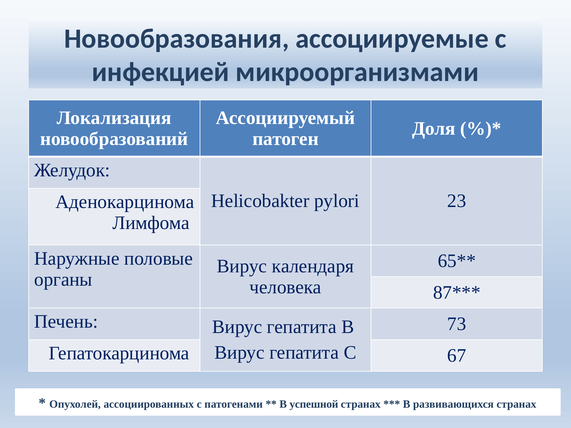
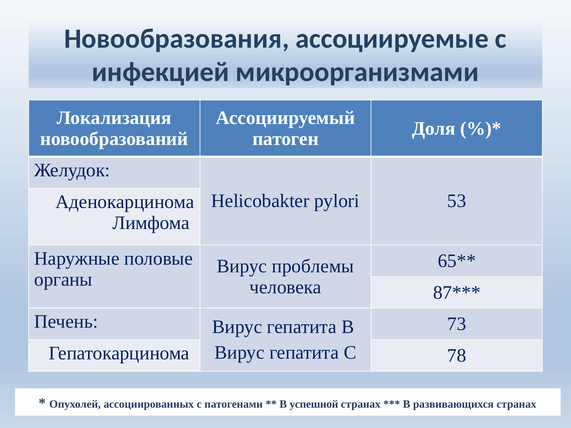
23: 23 -> 53
календаря: календаря -> проблемы
67: 67 -> 78
